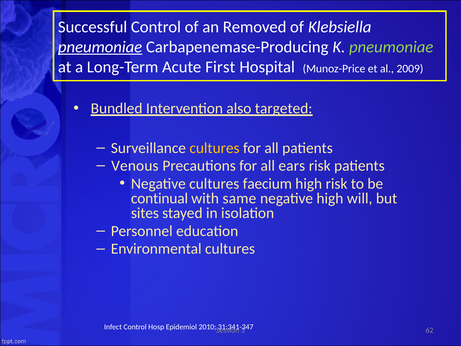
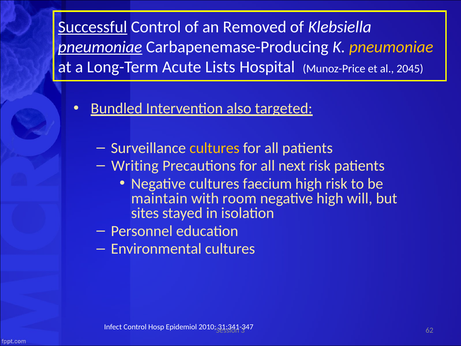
Successful underline: none -> present
pneumoniae at (391, 47) colour: light green -> yellow
First: First -> Lists
2009: 2009 -> 2045
Venous: Venous -> Writing
ears: ears -> next
continual: continual -> maintain
same: same -> room
